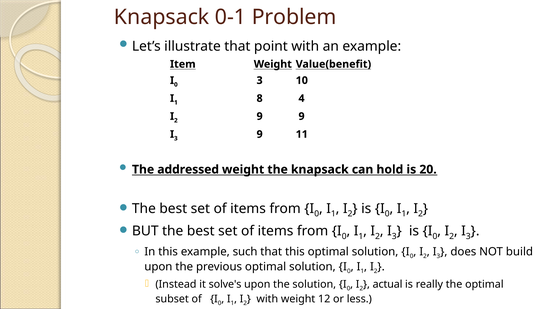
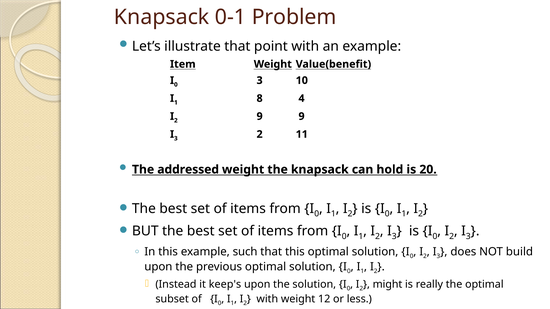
3 9: 9 -> 2
solve's: solve's -> keep's
actual: actual -> might
